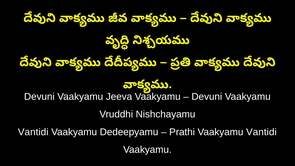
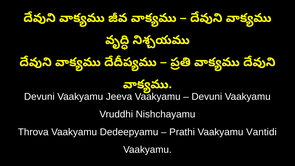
Vantidi at (33, 132): Vantidi -> Throva
